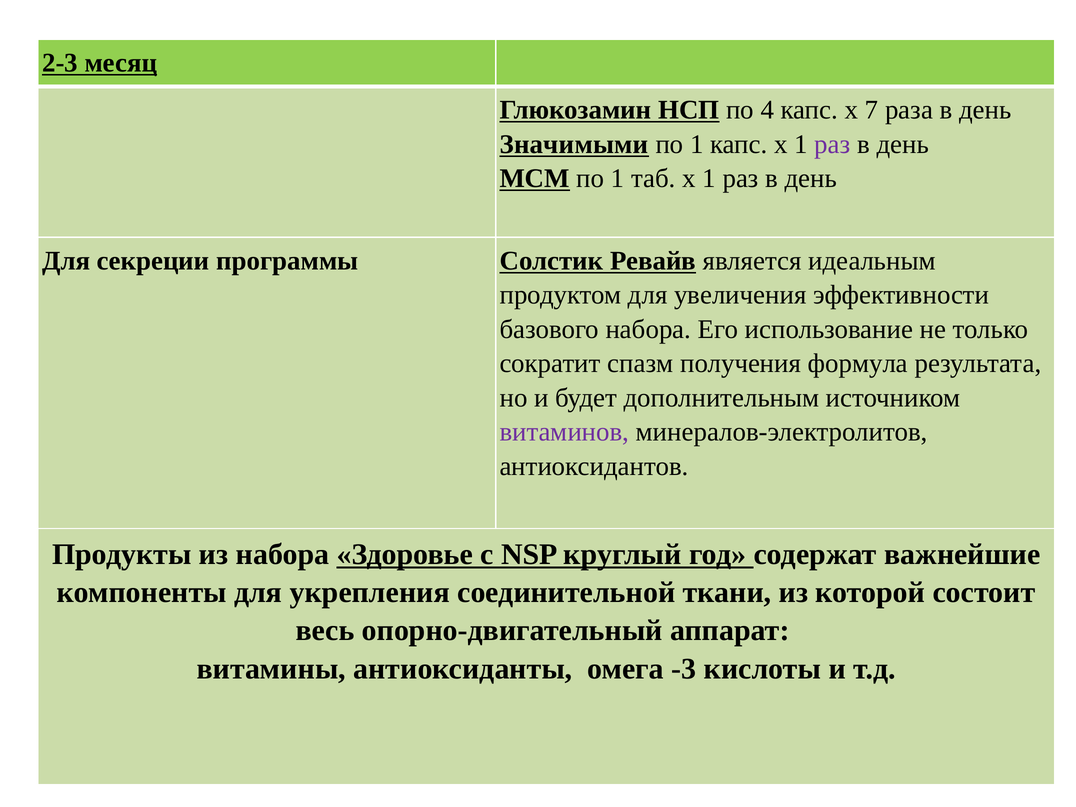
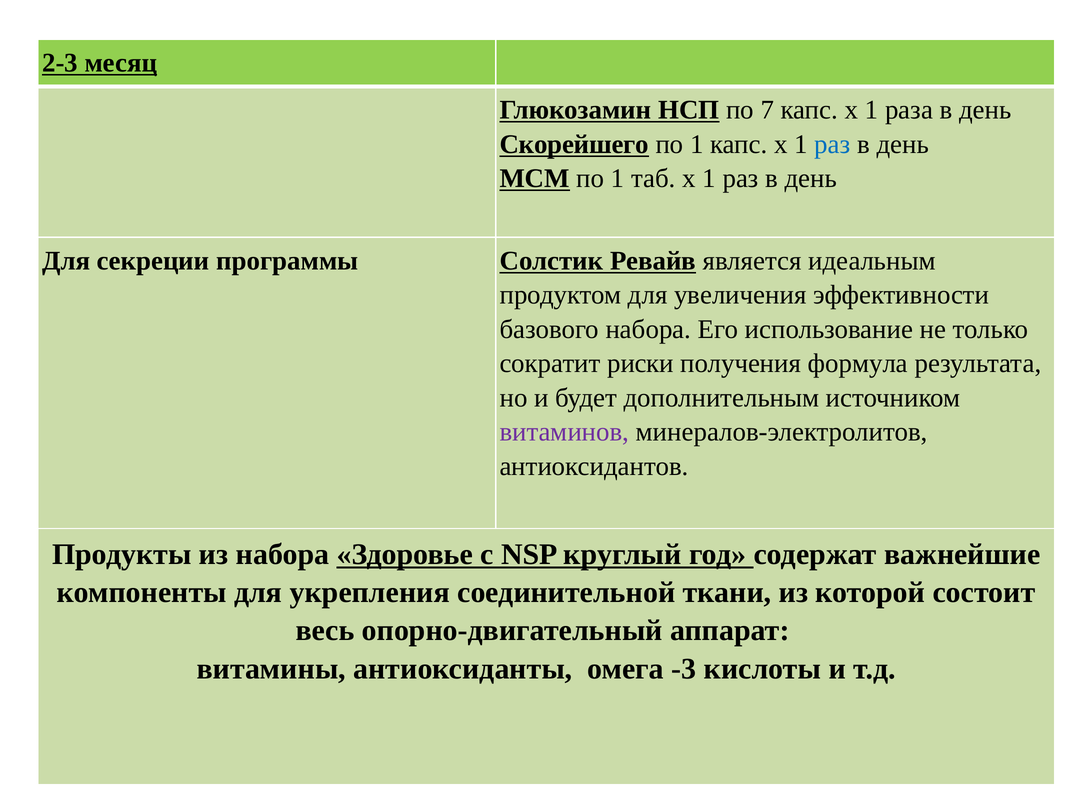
4: 4 -> 7
7 at (872, 110): 7 -> 1
Значимыми: Значимыми -> Скорейшего
раз at (832, 144) colour: purple -> blue
спазм: спазм -> риски
